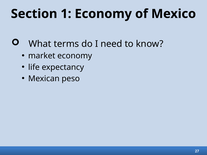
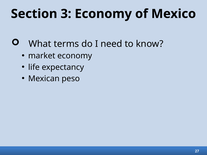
1: 1 -> 3
